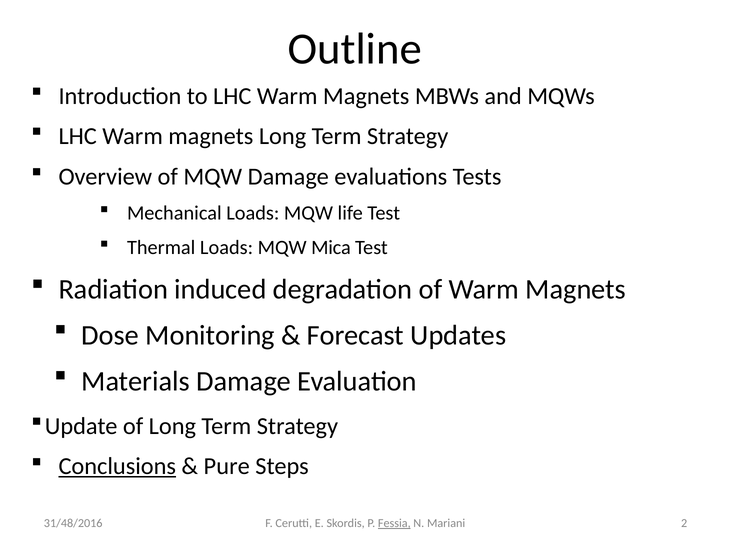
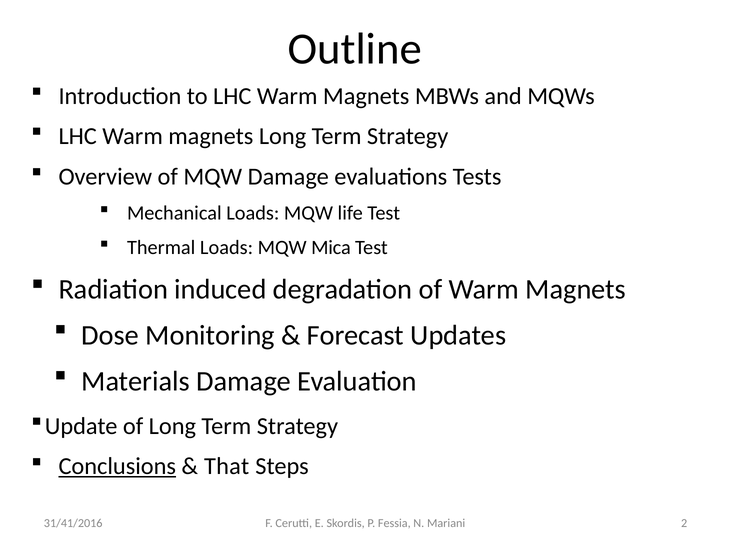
Pure: Pure -> That
Fessia underline: present -> none
31/48/2016: 31/48/2016 -> 31/41/2016
